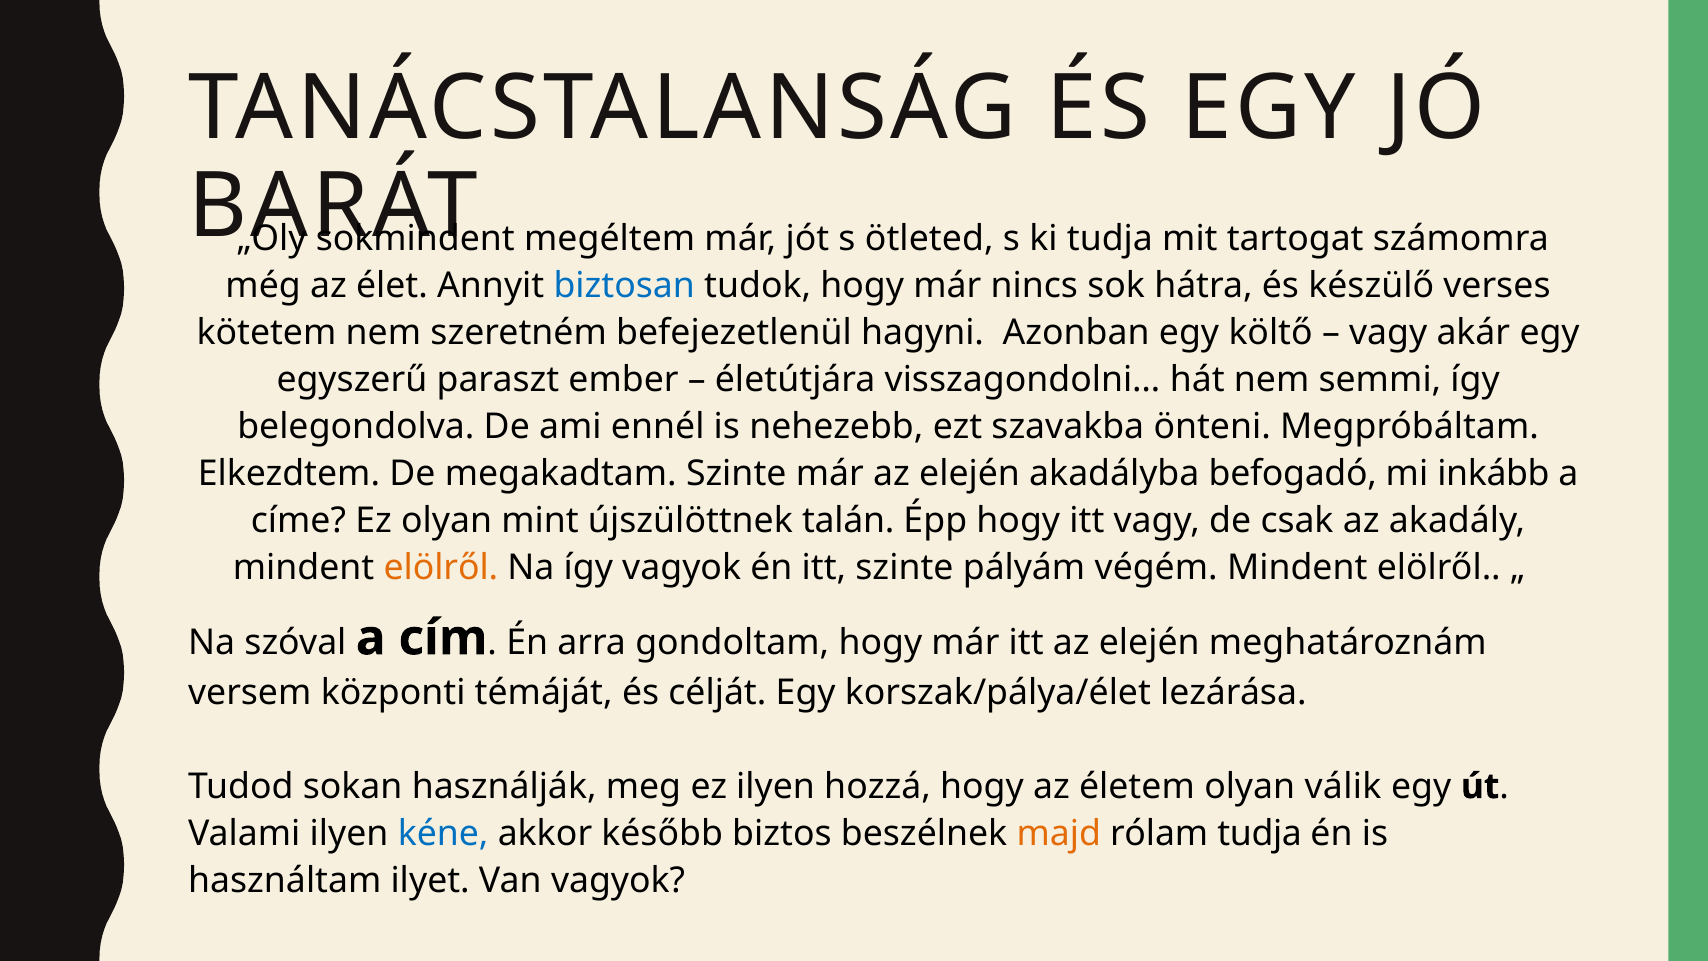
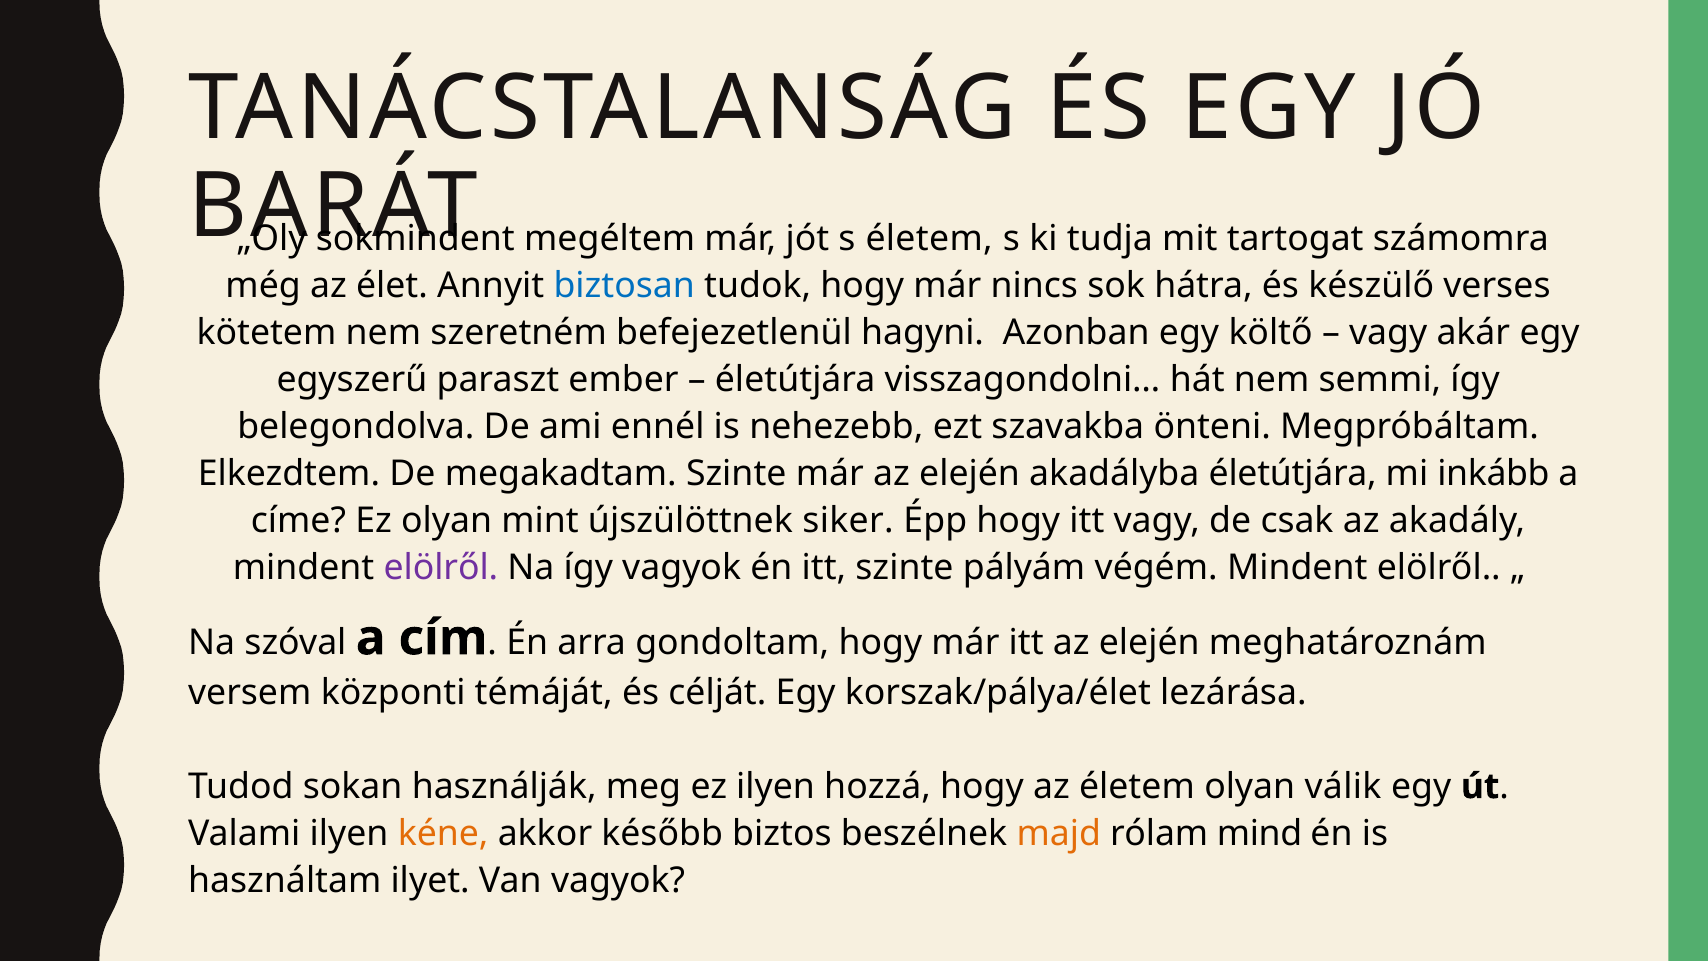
s ötleted: ötleted -> életem
akadályba befogadó: befogadó -> életútjára
talán: talán -> siker
elölről at (441, 567) colour: orange -> purple
kéne colour: blue -> orange
rólam tudja: tudja -> mind
